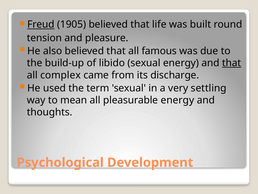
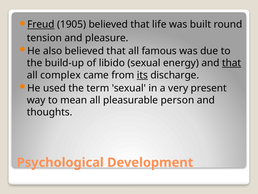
its underline: none -> present
settling: settling -> present
pleasurable energy: energy -> person
